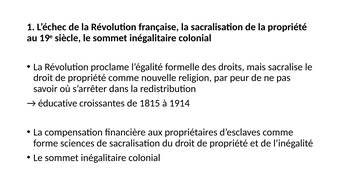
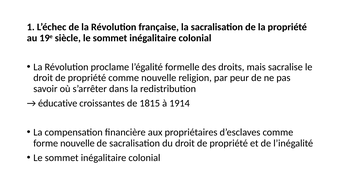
forme sciences: sciences -> nouvelle
